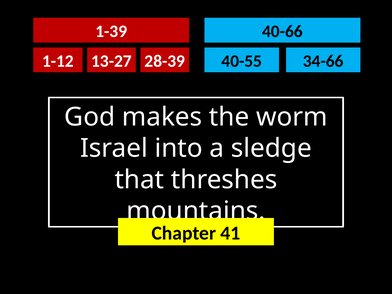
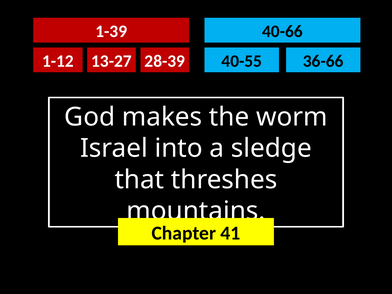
34-66: 34-66 -> 36-66
